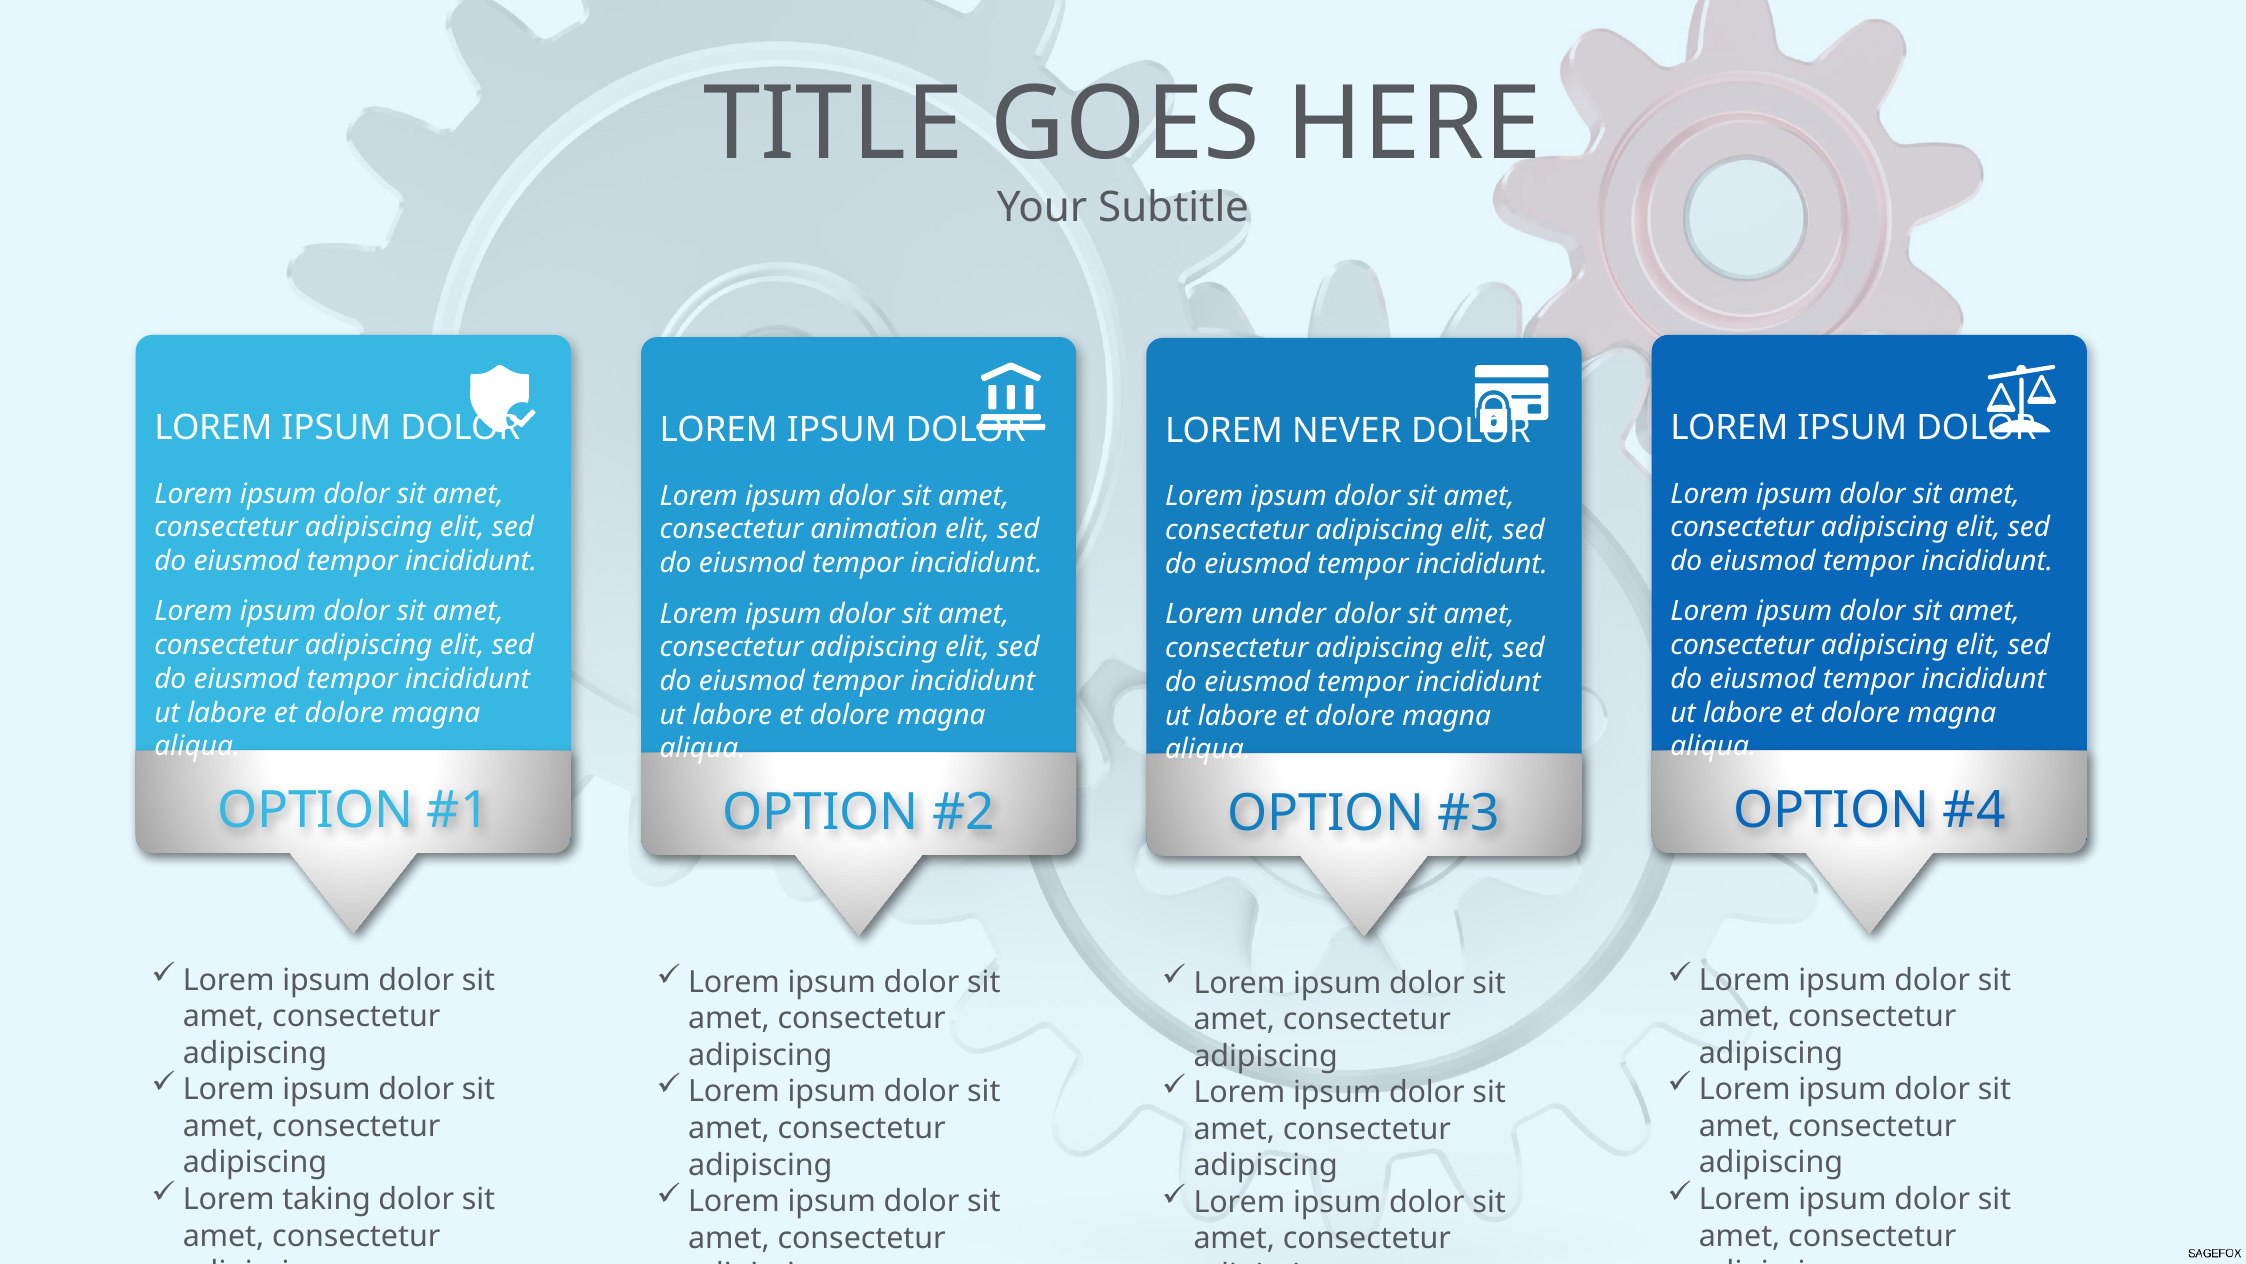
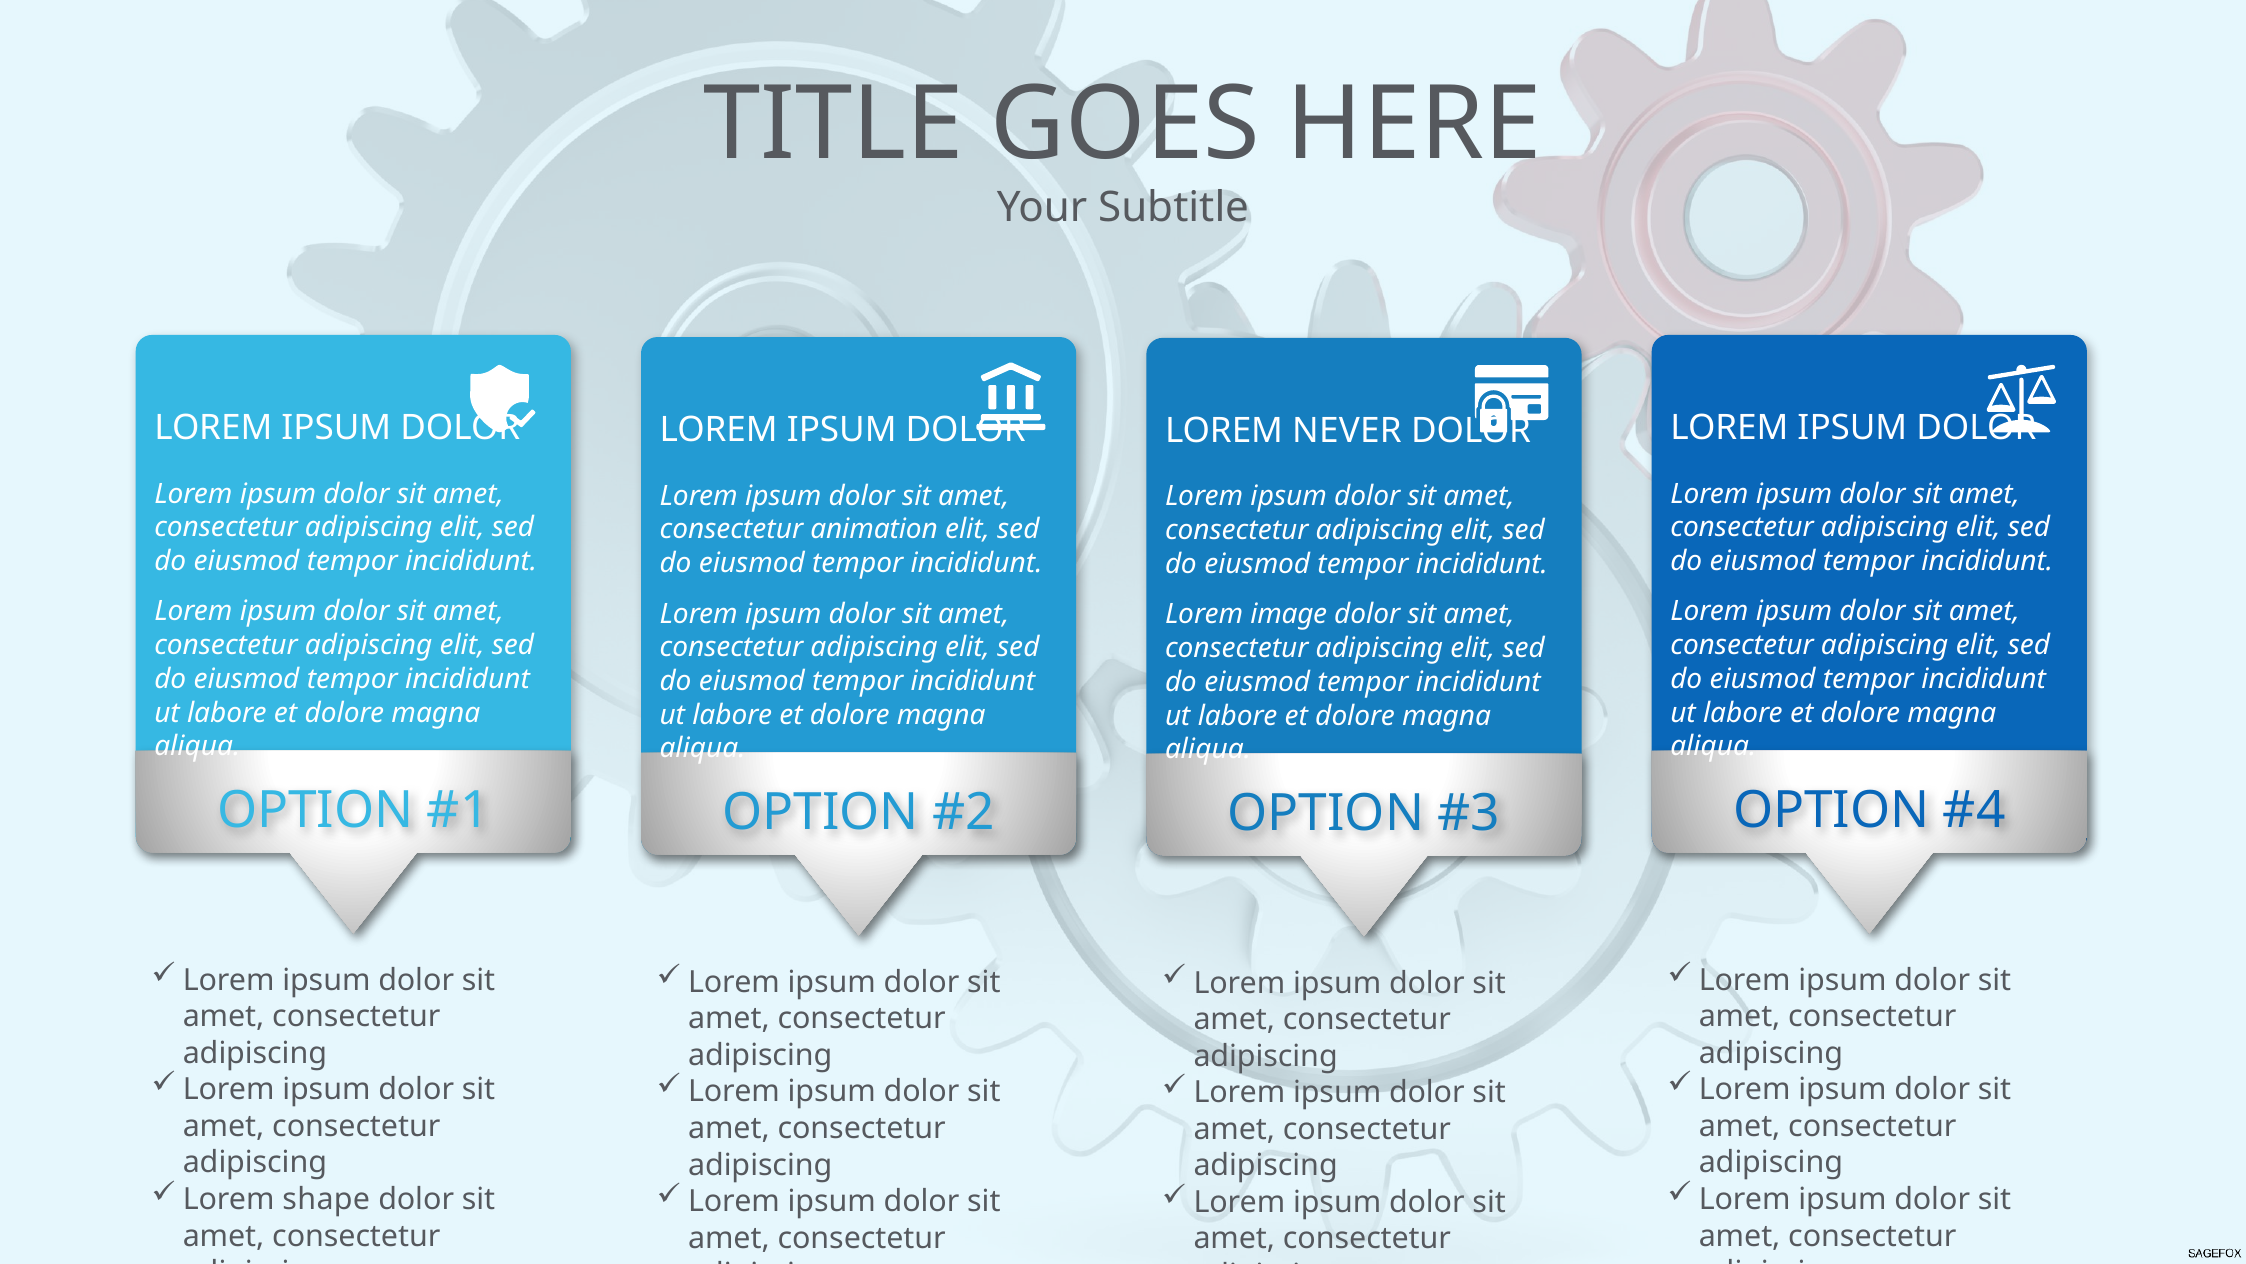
under: under -> image
taking: taking -> shape
